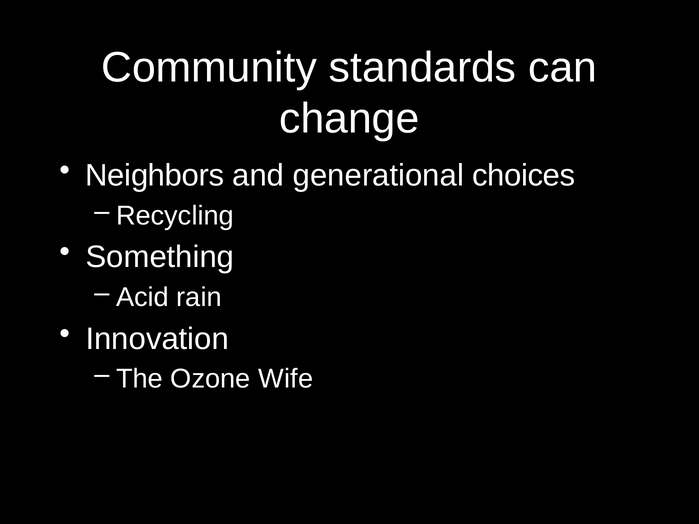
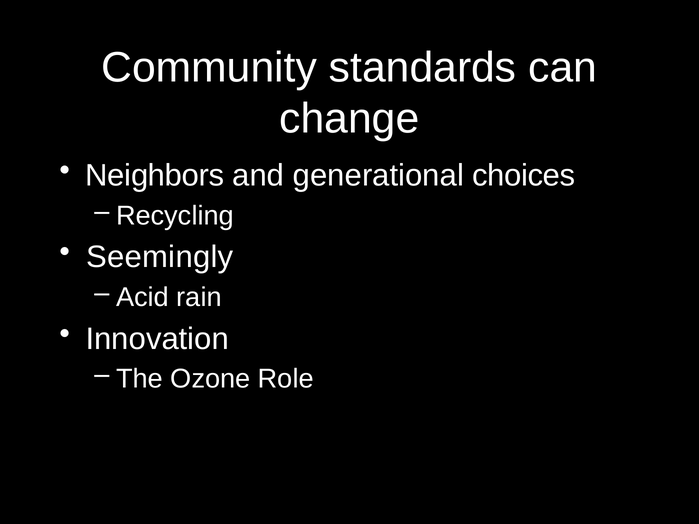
Something: Something -> Seemingly
Wife: Wife -> Role
